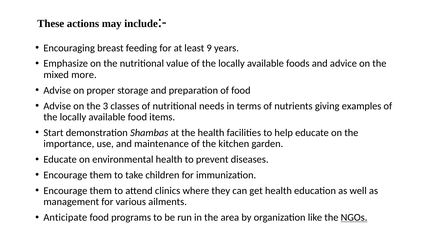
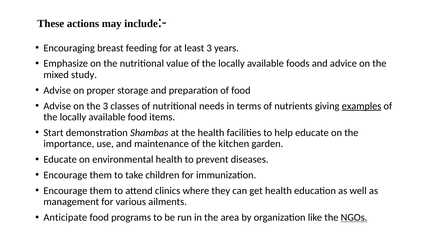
least 9: 9 -> 3
more: more -> study
examples underline: none -> present
